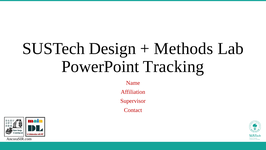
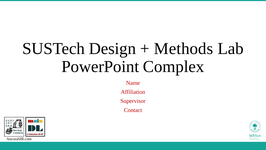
Tracking: Tracking -> Complex
